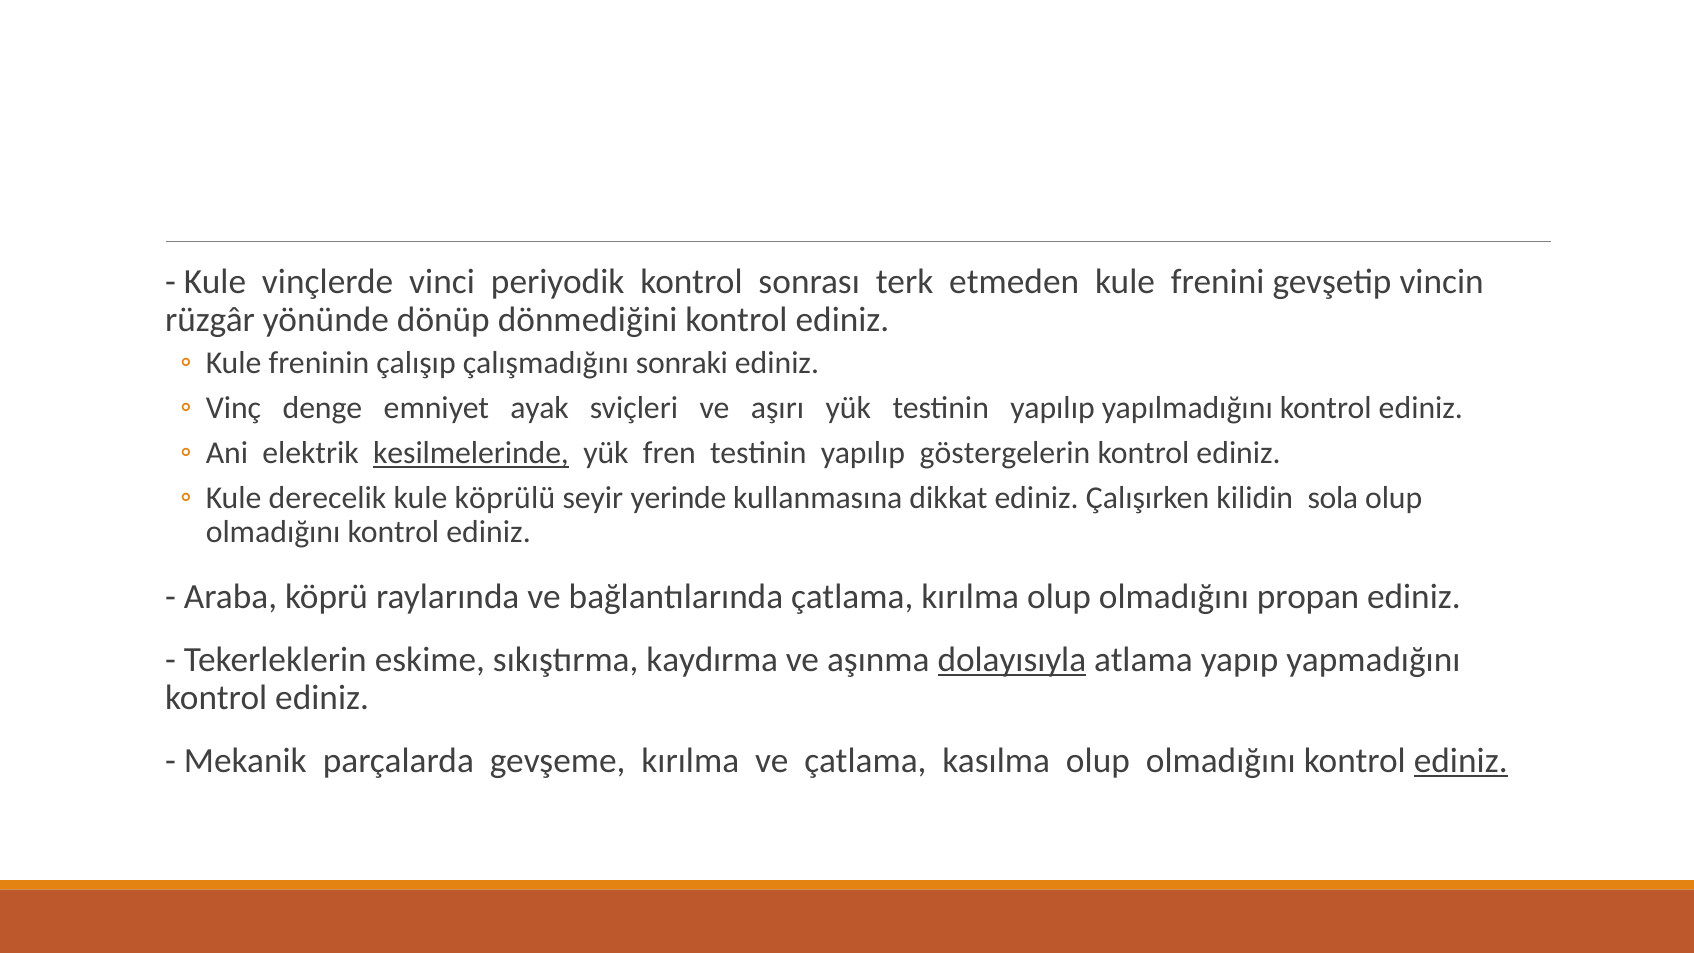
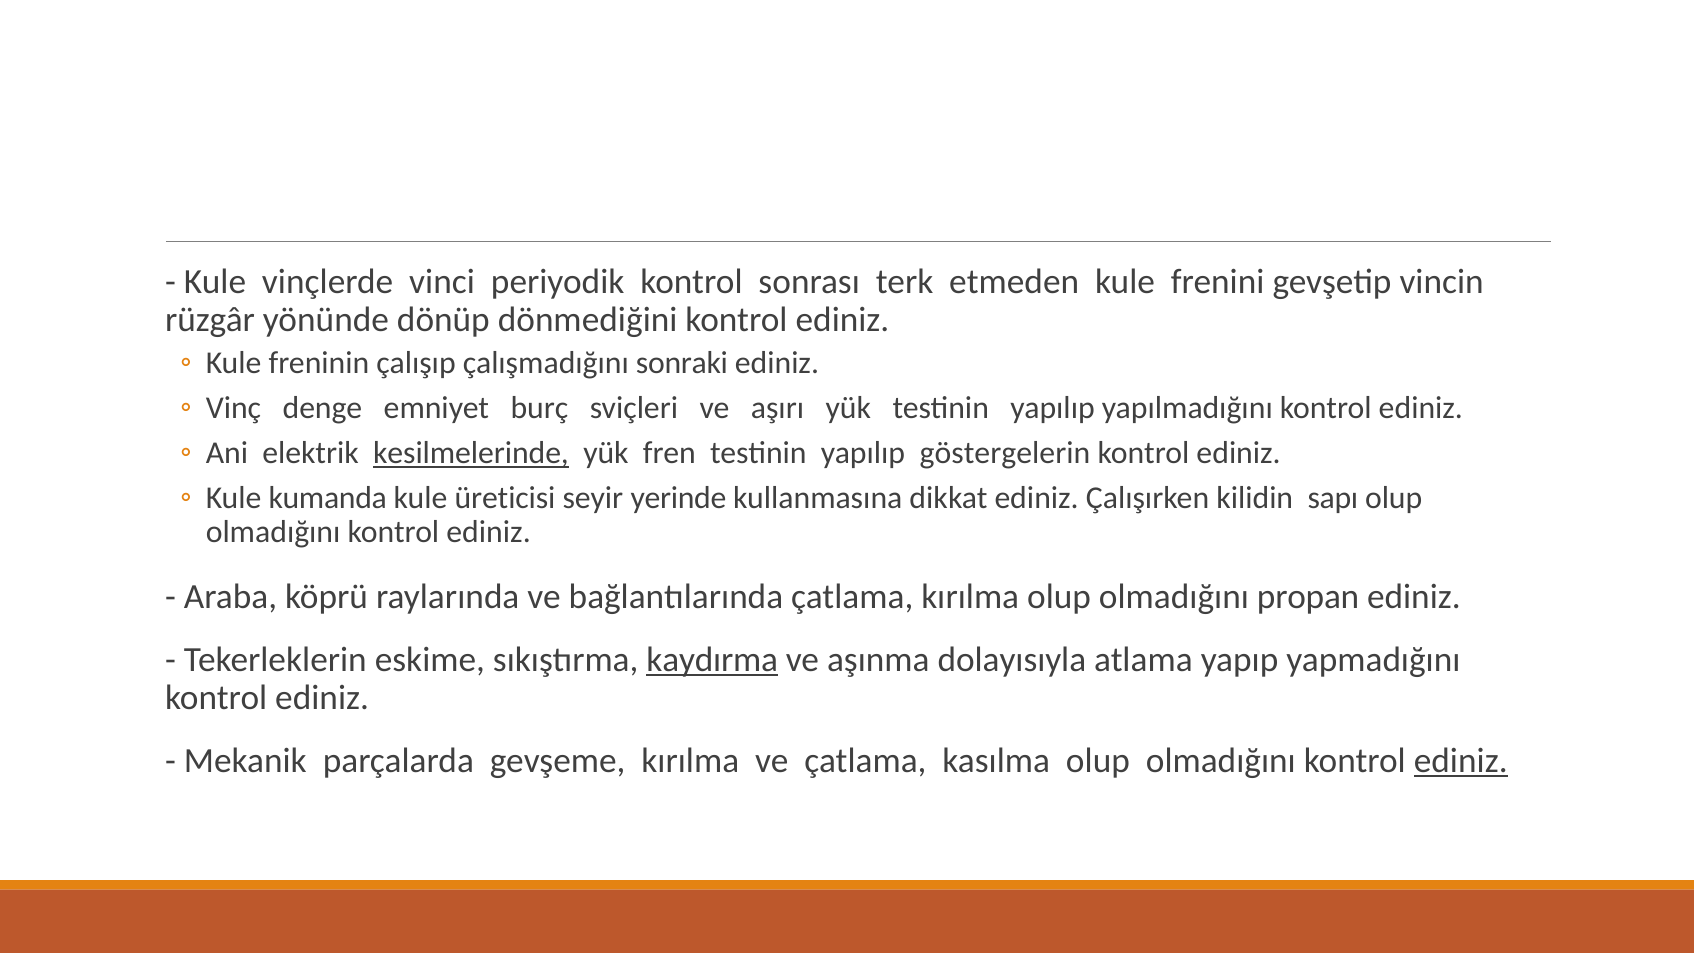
ayak: ayak -> burç
derecelik: derecelik -> kumanda
köprülü: köprülü -> üreticisi
sola: sola -> sapı
kaydırma underline: none -> present
dolayısıyla underline: present -> none
